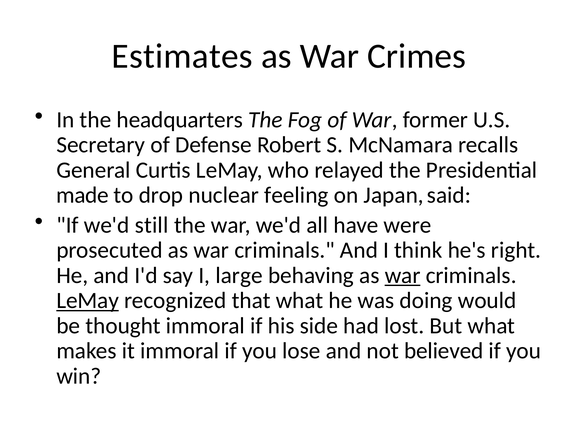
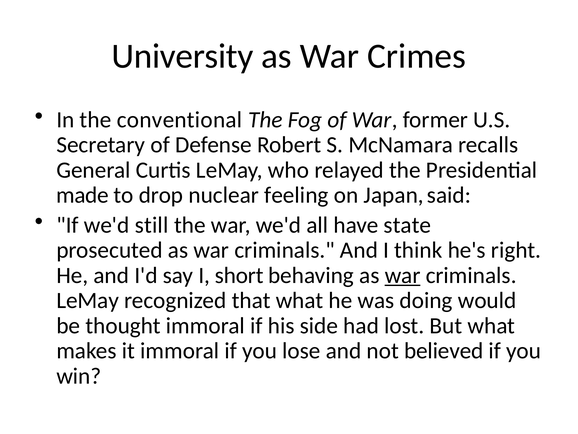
Estimates: Estimates -> University
headquarters: headquarters -> conventional
were: were -> state
large: large -> short
LeMay at (88, 300) underline: present -> none
